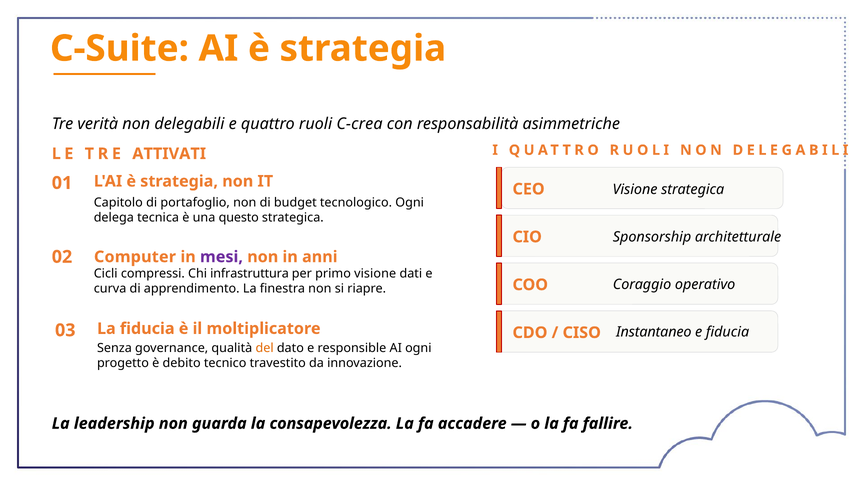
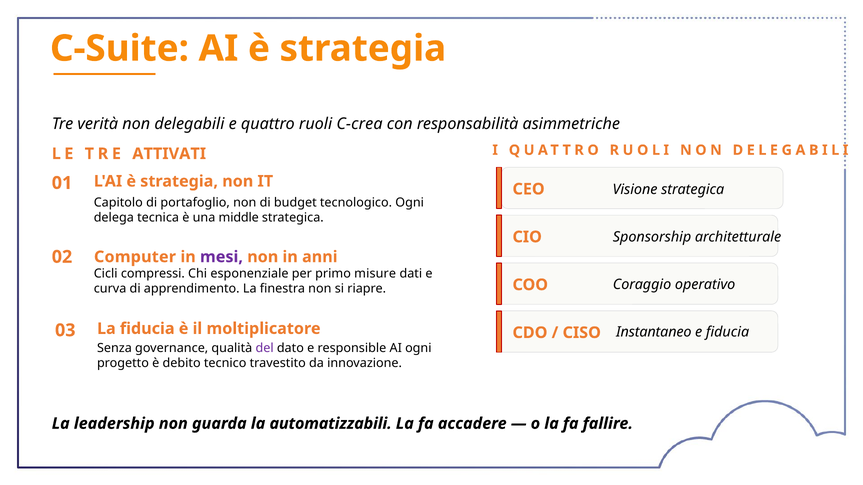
questo: questo -> middle
infrastruttura: infrastruttura -> esponenziale
primo visione: visione -> misure
del colour: orange -> purple
consapevolezza: consapevolezza -> automatizzabili
